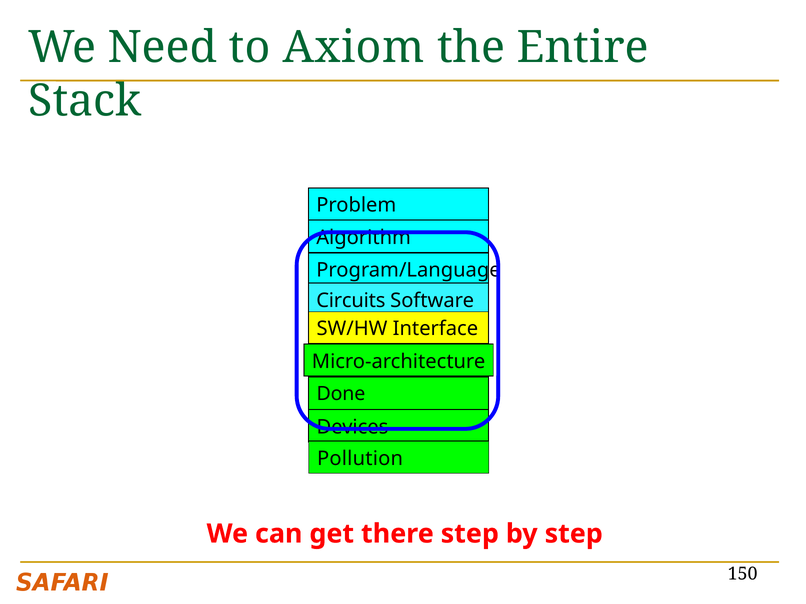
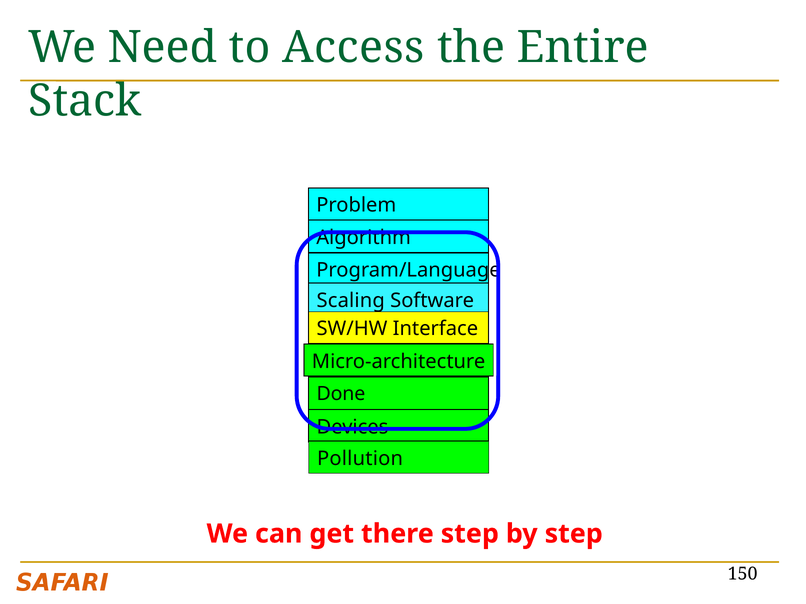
Axiom: Axiom -> Access
Circuits: Circuits -> Scaling
